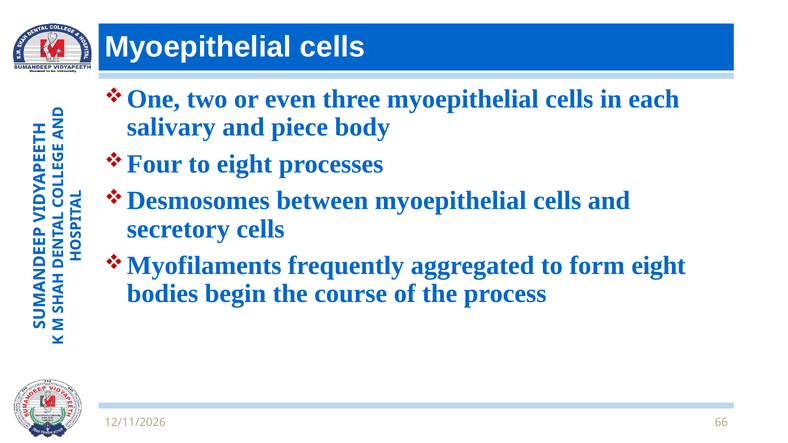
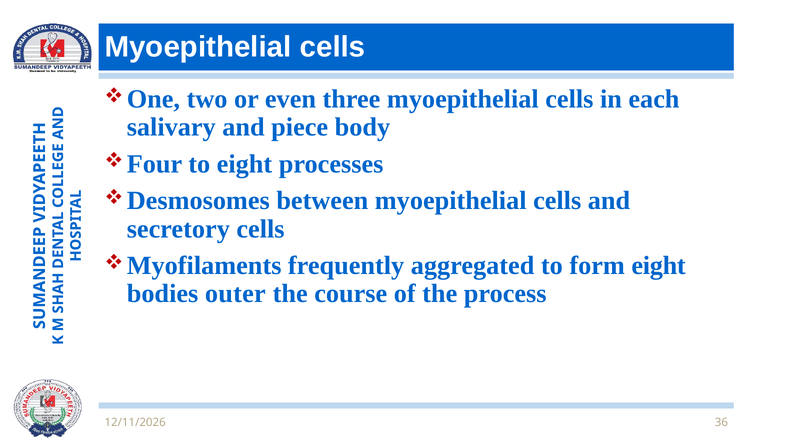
begin: begin -> outer
66: 66 -> 36
